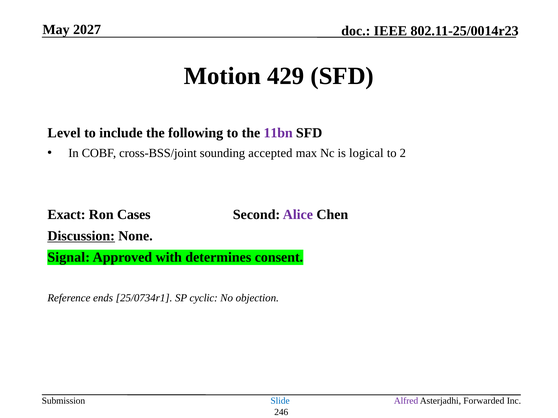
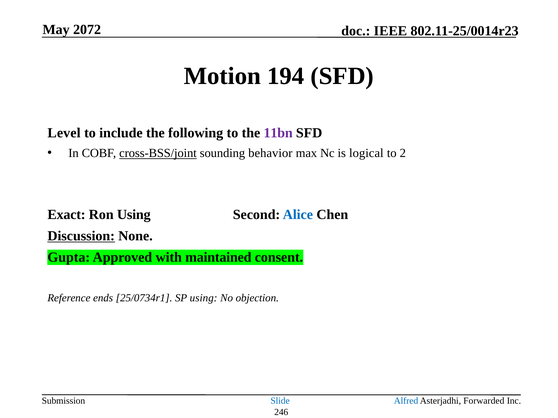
2027: 2027 -> 2072
429: 429 -> 194
cross-BSS/joint underline: none -> present
accepted: accepted -> behavior
Ron Cases: Cases -> Using
Alice colour: purple -> blue
Signal: Signal -> Gupta
determines: determines -> maintained
SP cyclic: cyclic -> using
Alfred colour: purple -> blue
